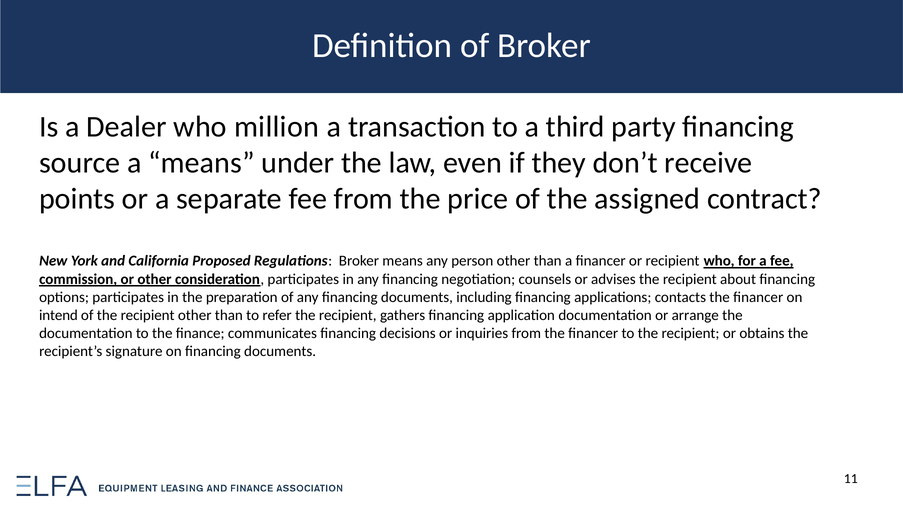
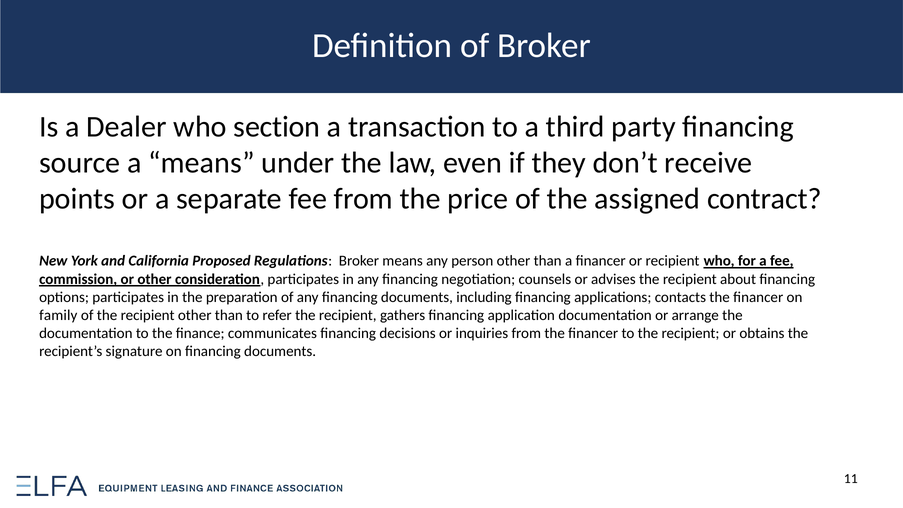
million: million -> section
intend: intend -> family
